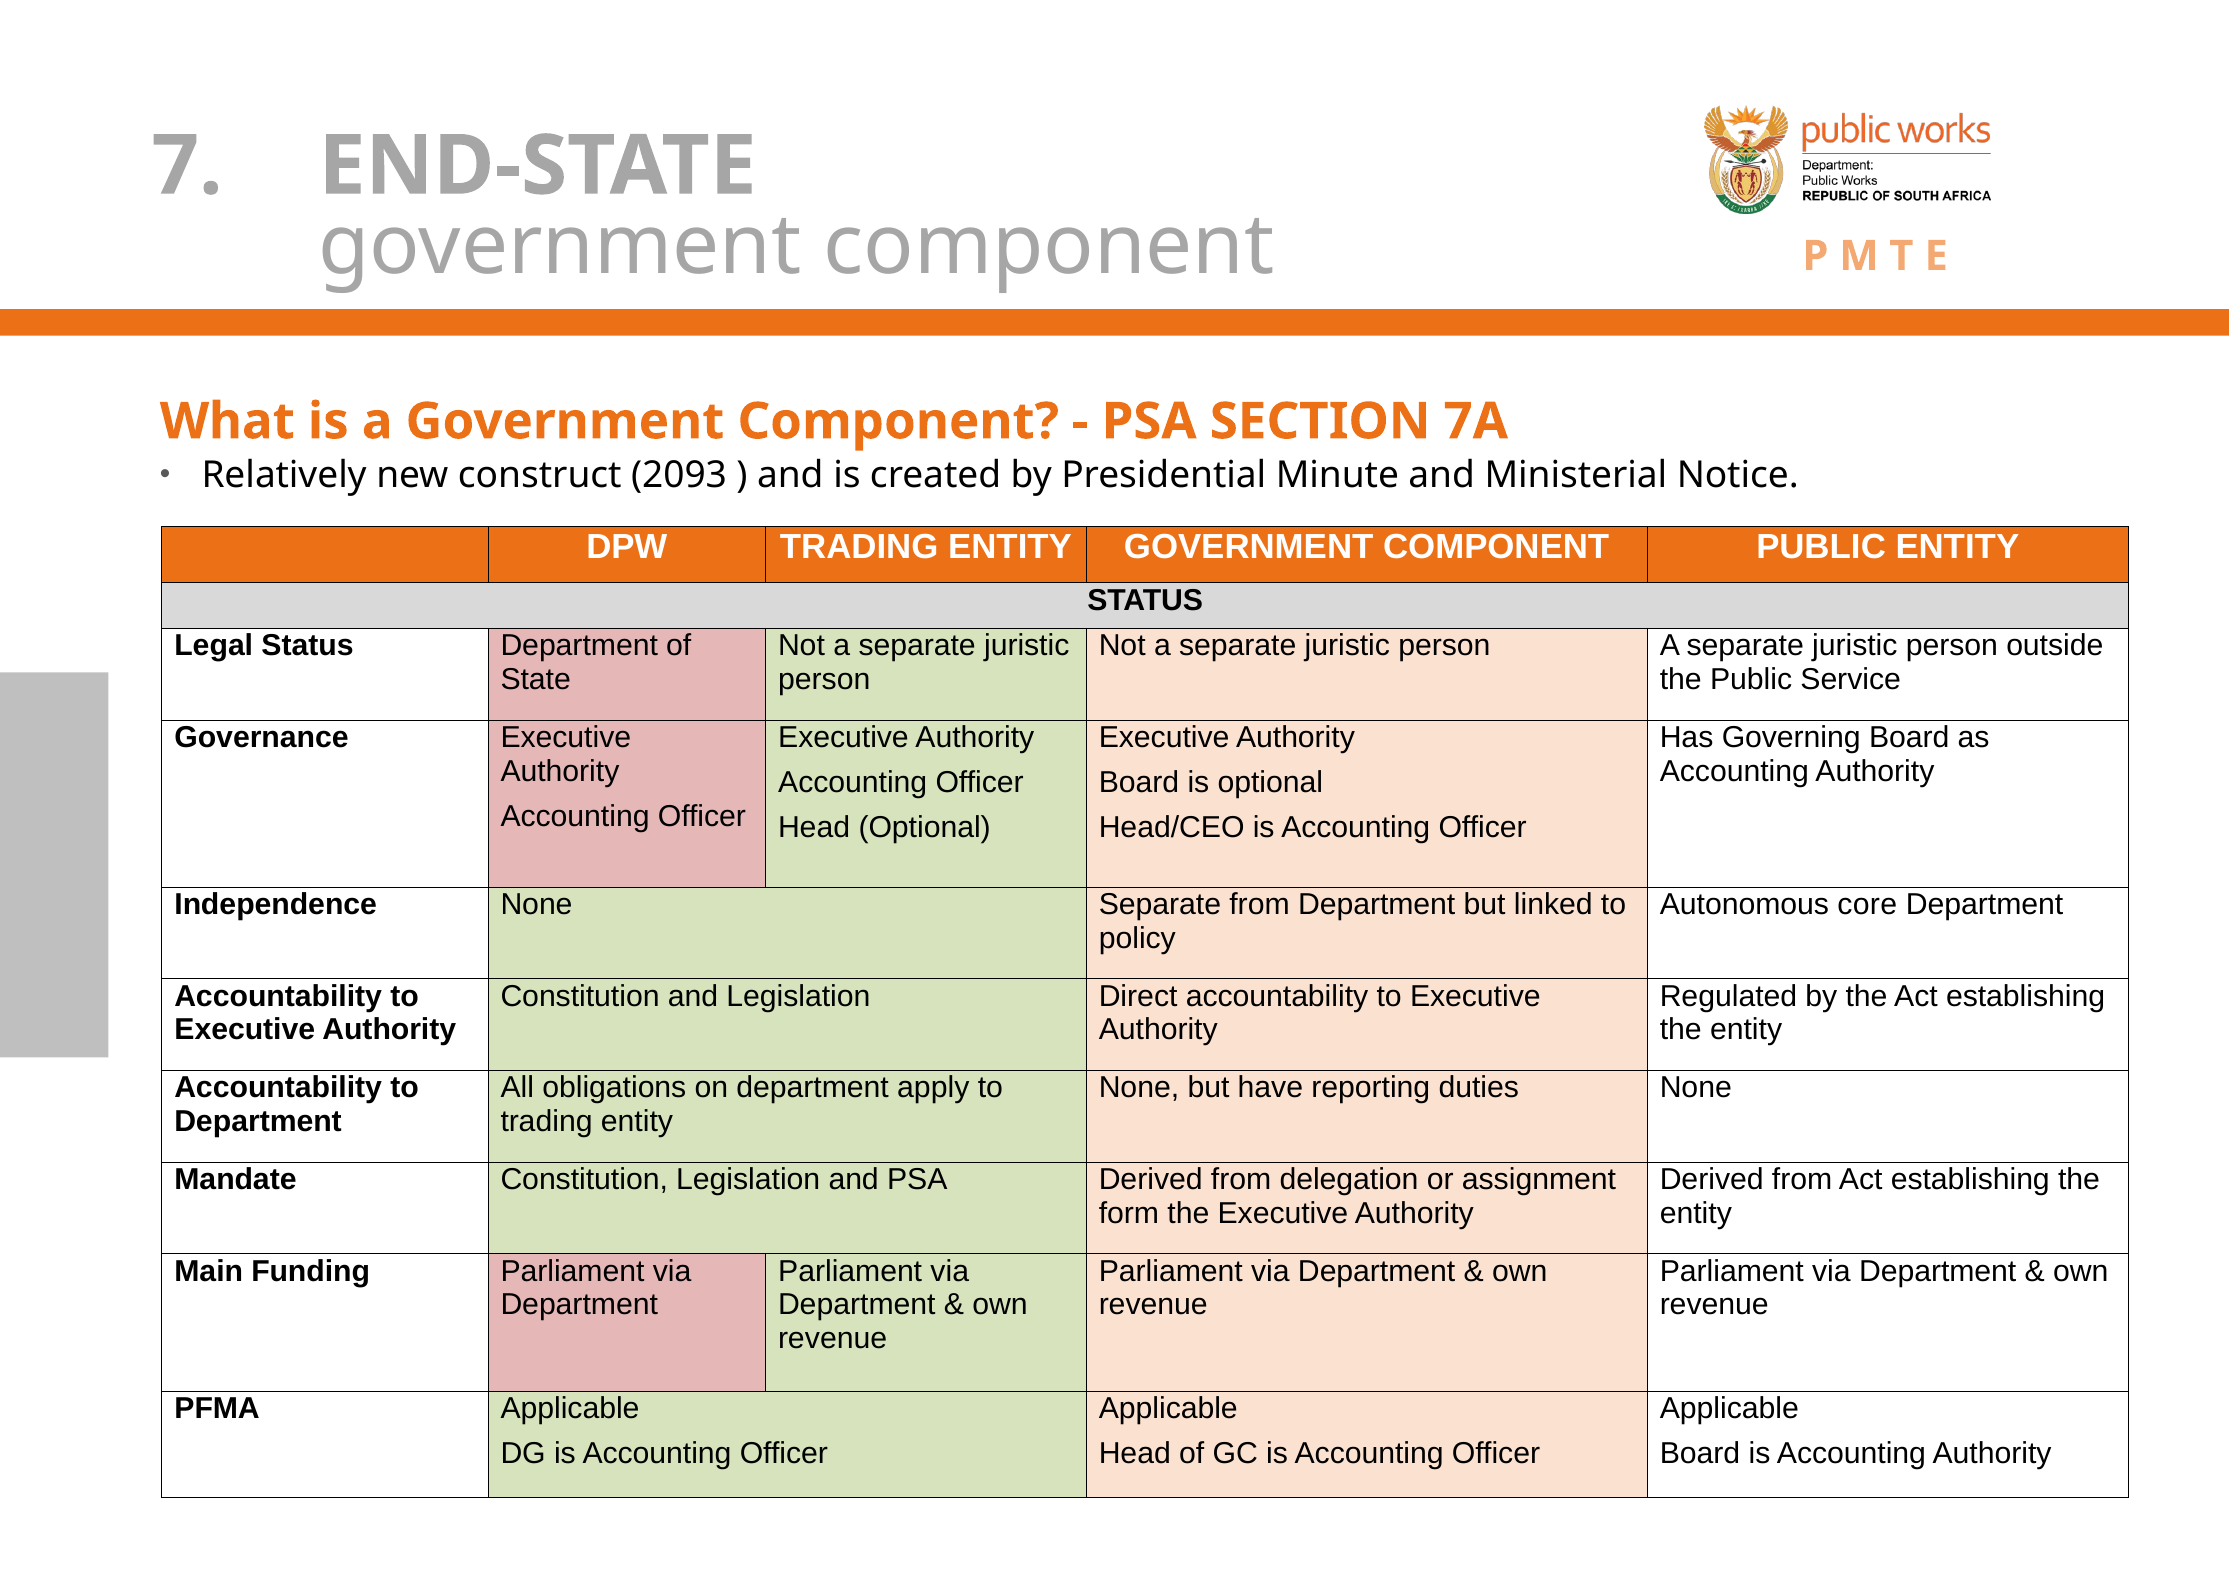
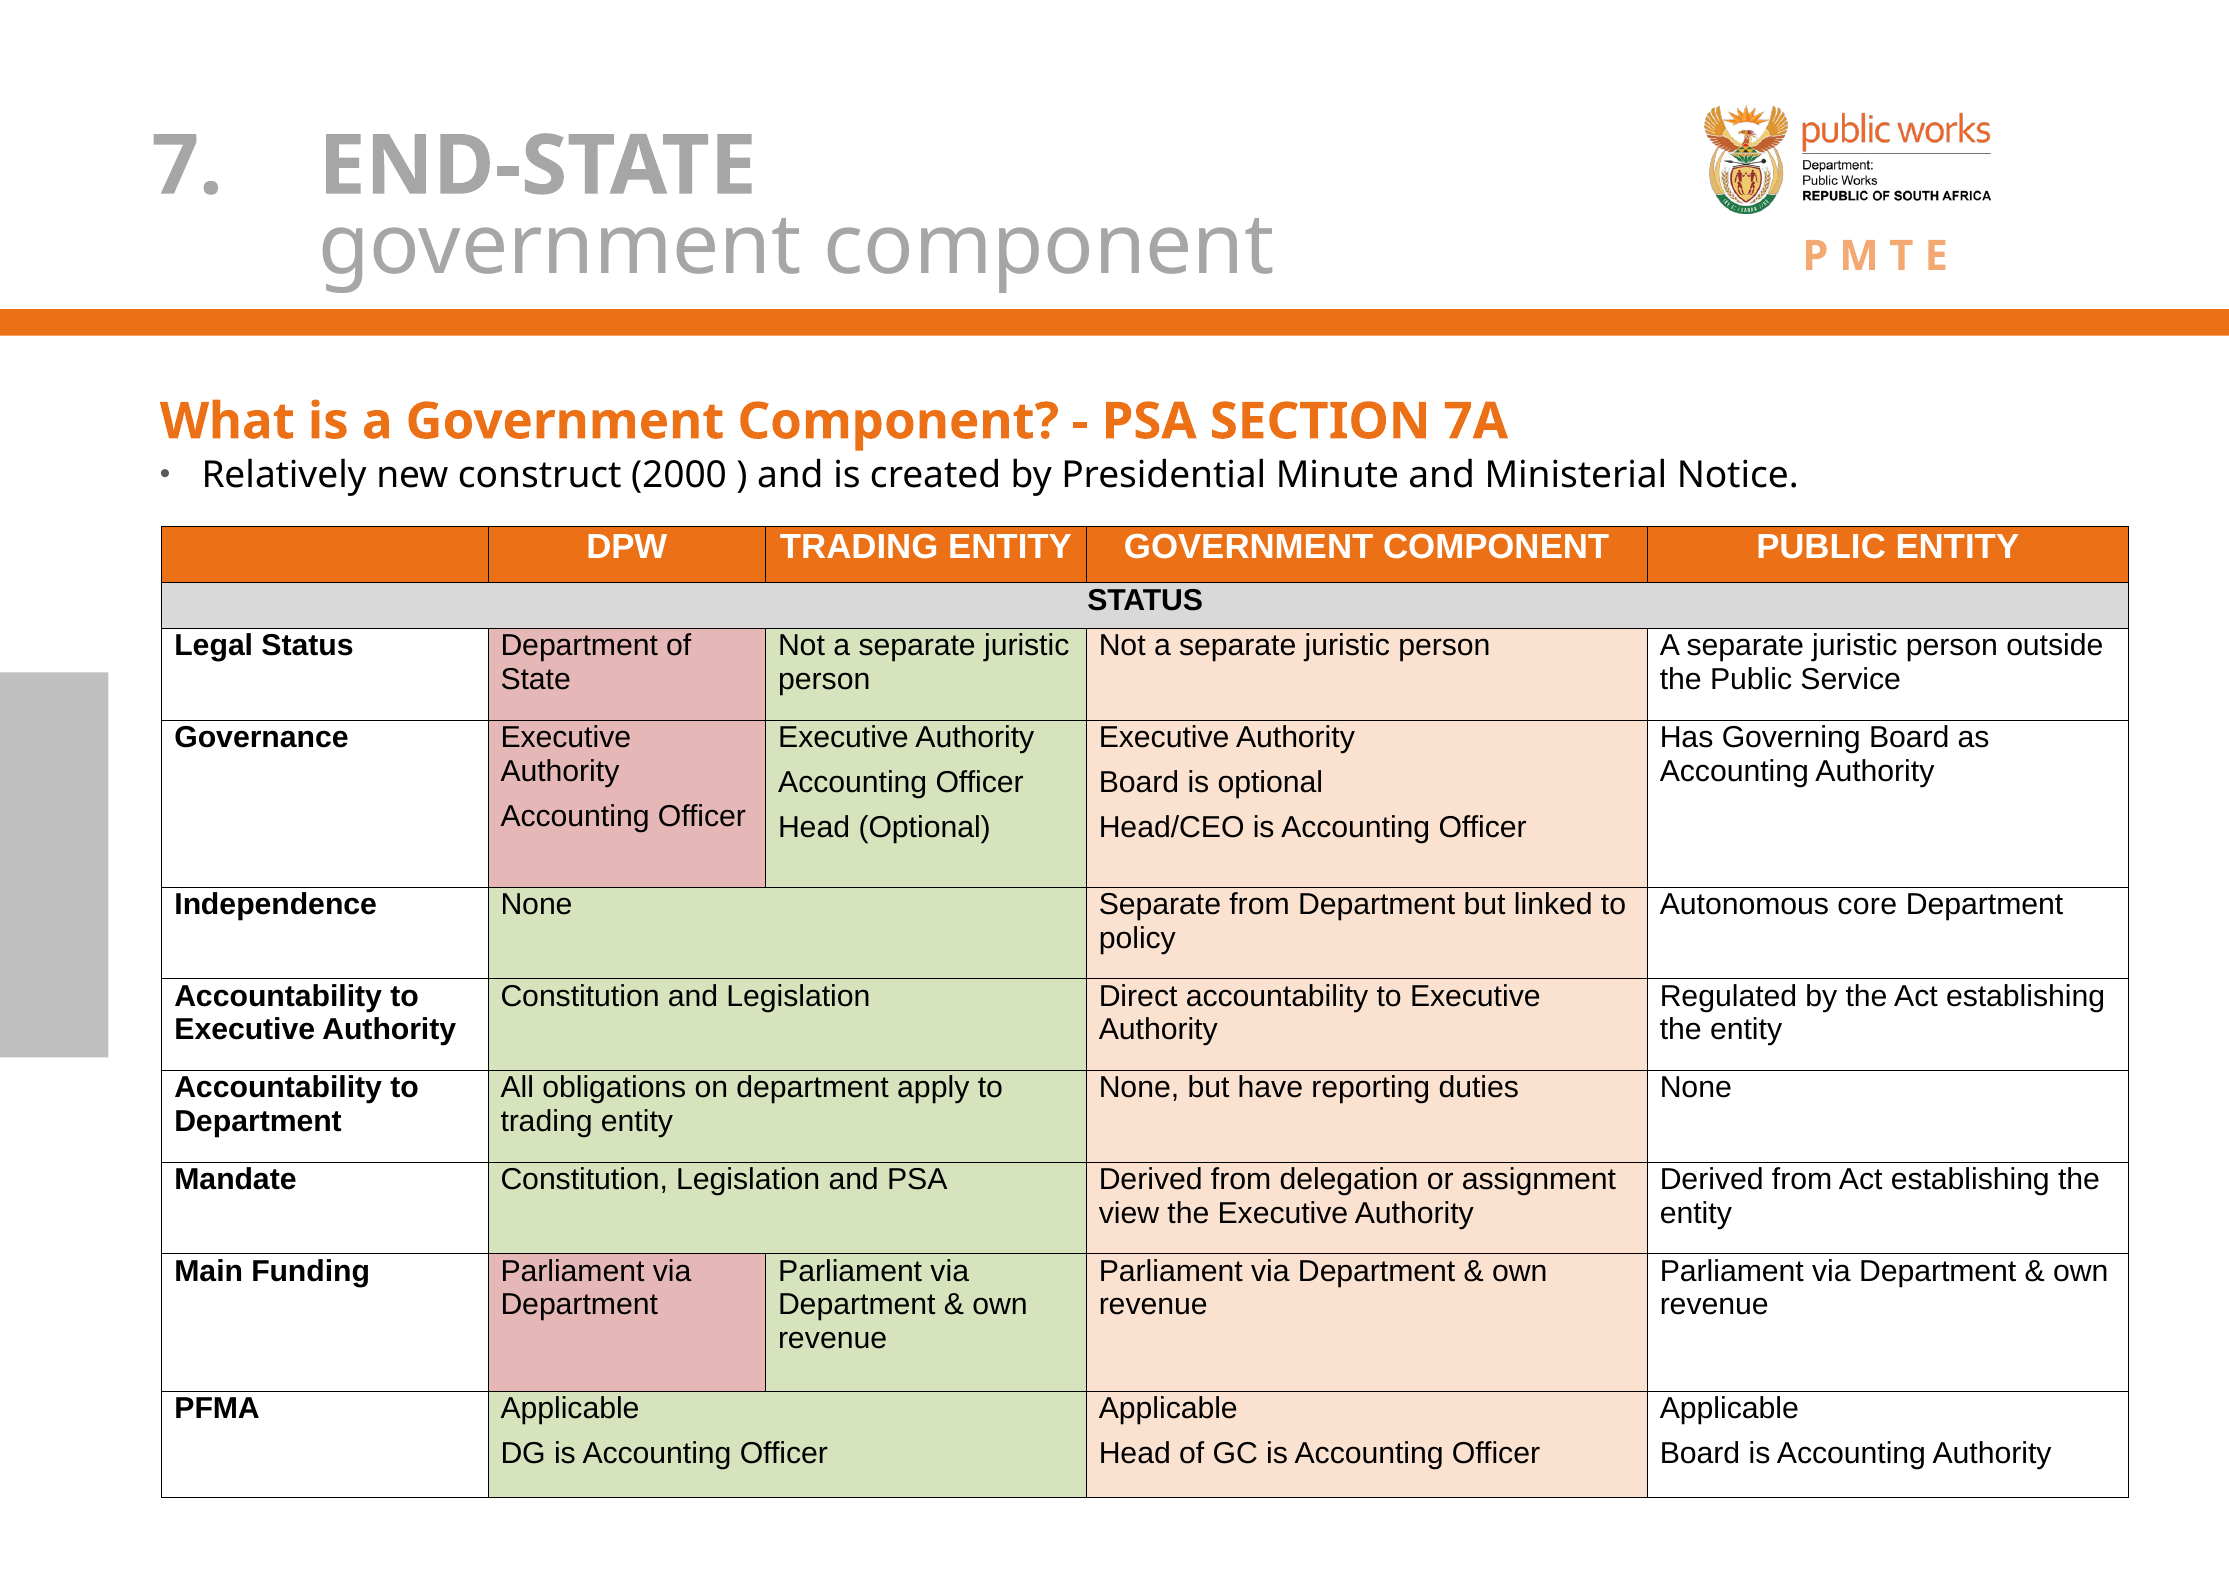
2093: 2093 -> 2000
form: form -> view
